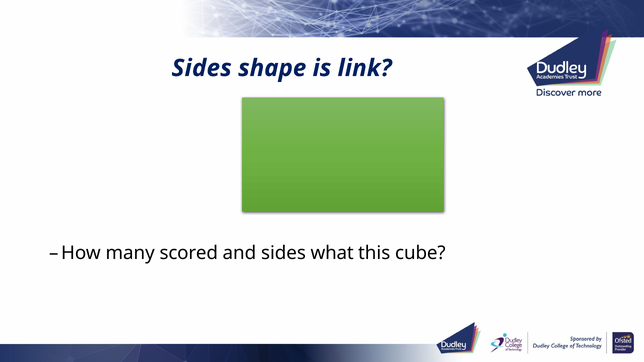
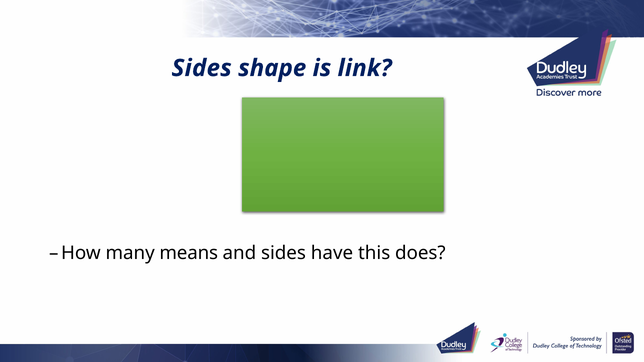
scored: scored -> means
what: what -> have
cube: cube -> does
